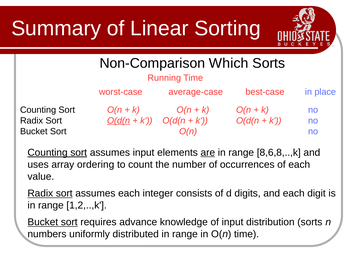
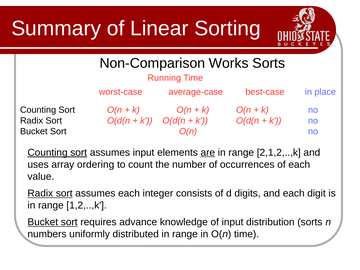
Which: Which -> Works
O(d(n at (119, 121) underline: present -> none
8,6,8,..,k: 8,6,8,..,k -> 2,1,2,..,k
